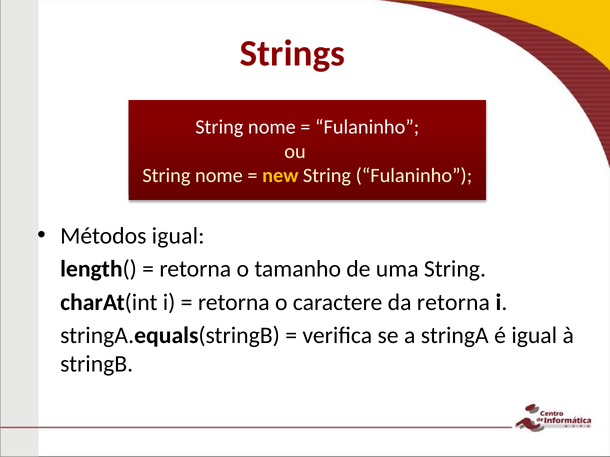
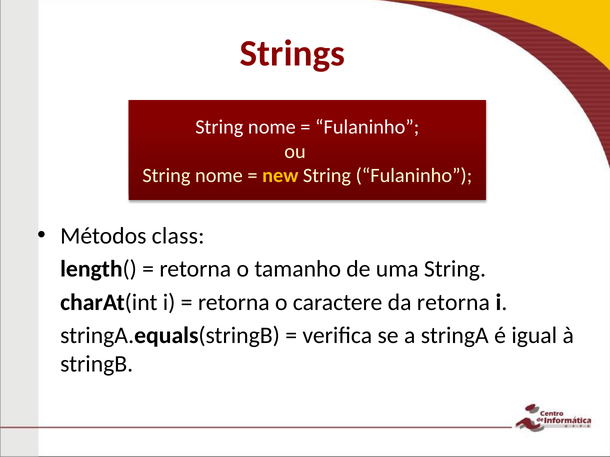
Métodos igual: igual -> class
